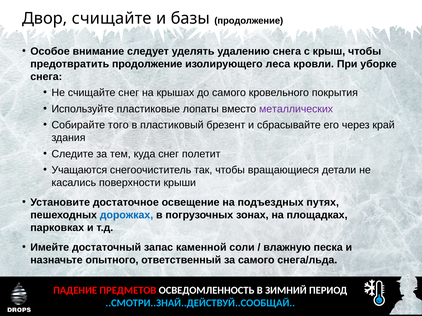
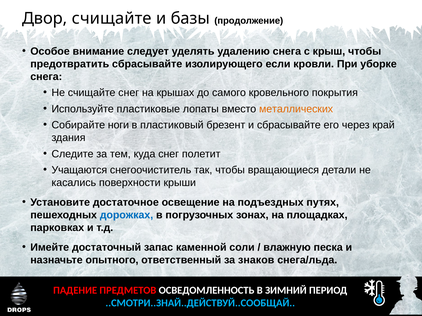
предотвратить продолжение: продолжение -> сбрасывайте
леса: леса -> если
металлических colour: purple -> orange
того: того -> ноги
за самого: самого -> знаков
